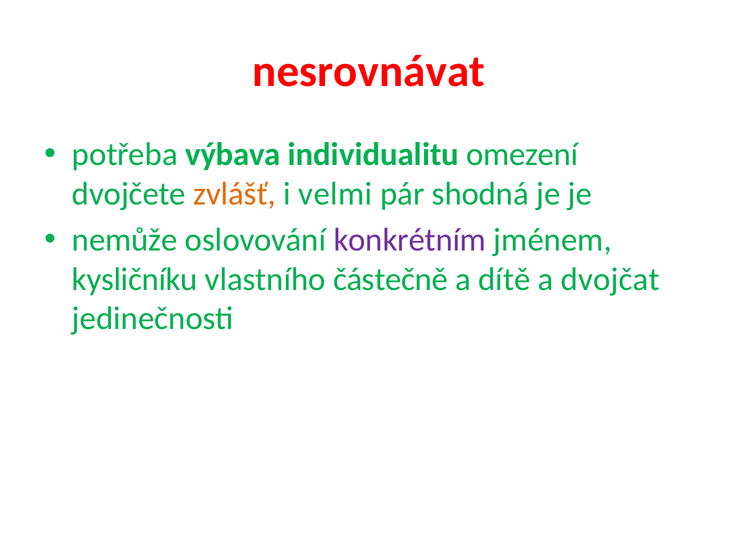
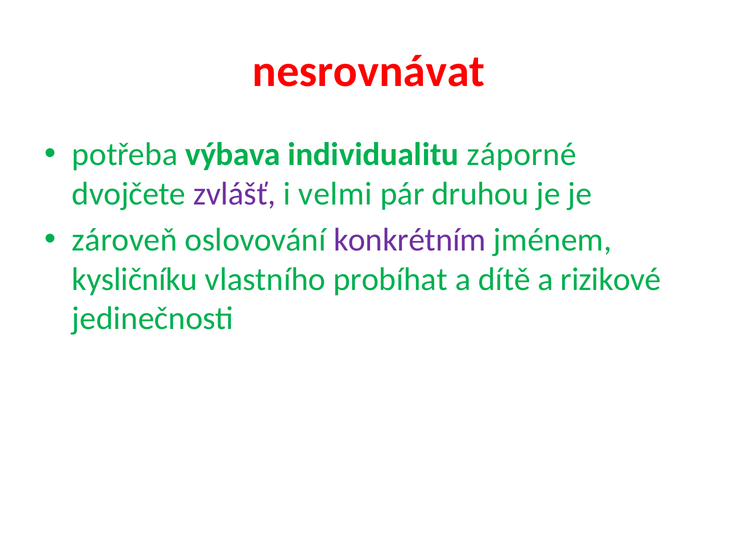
omezení: omezení -> záporné
zvlášť colour: orange -> purple
shodná: shodná -> druhou
nemůže: nemůže -> zároveň
částečně: částečně -> probíhat
dvojčat: dvojčat -> rizikové
